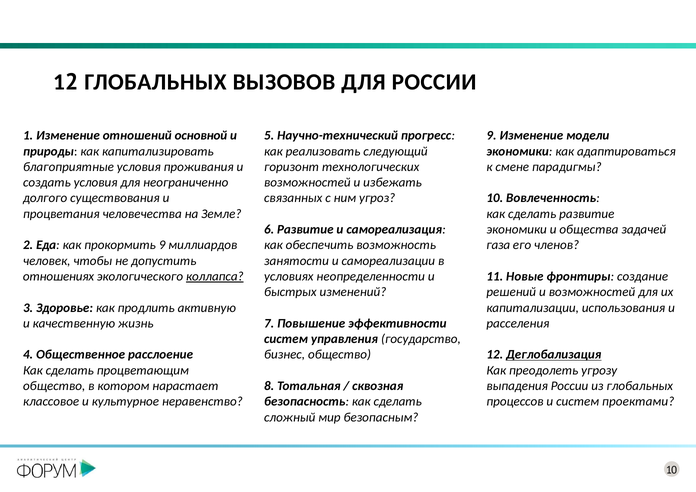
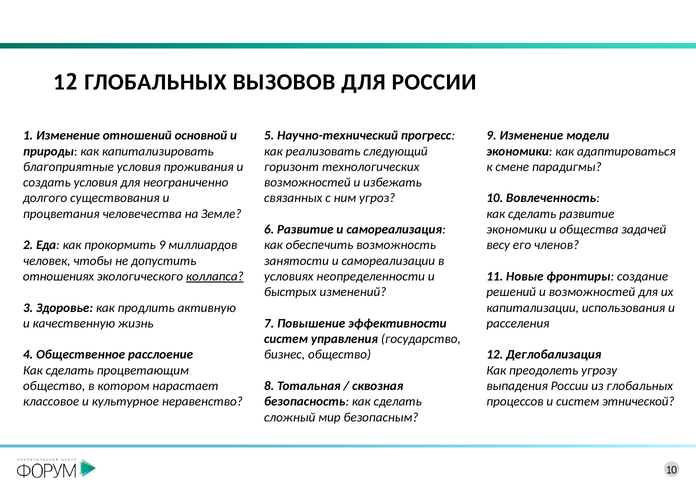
газа: газа -> весу
Деглобализация underline: present -> none
проектами: проектами -> этнической
